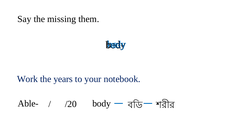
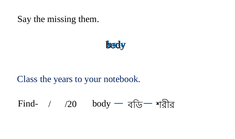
Work: Work -> Class
Able-: Able- -> Find-
